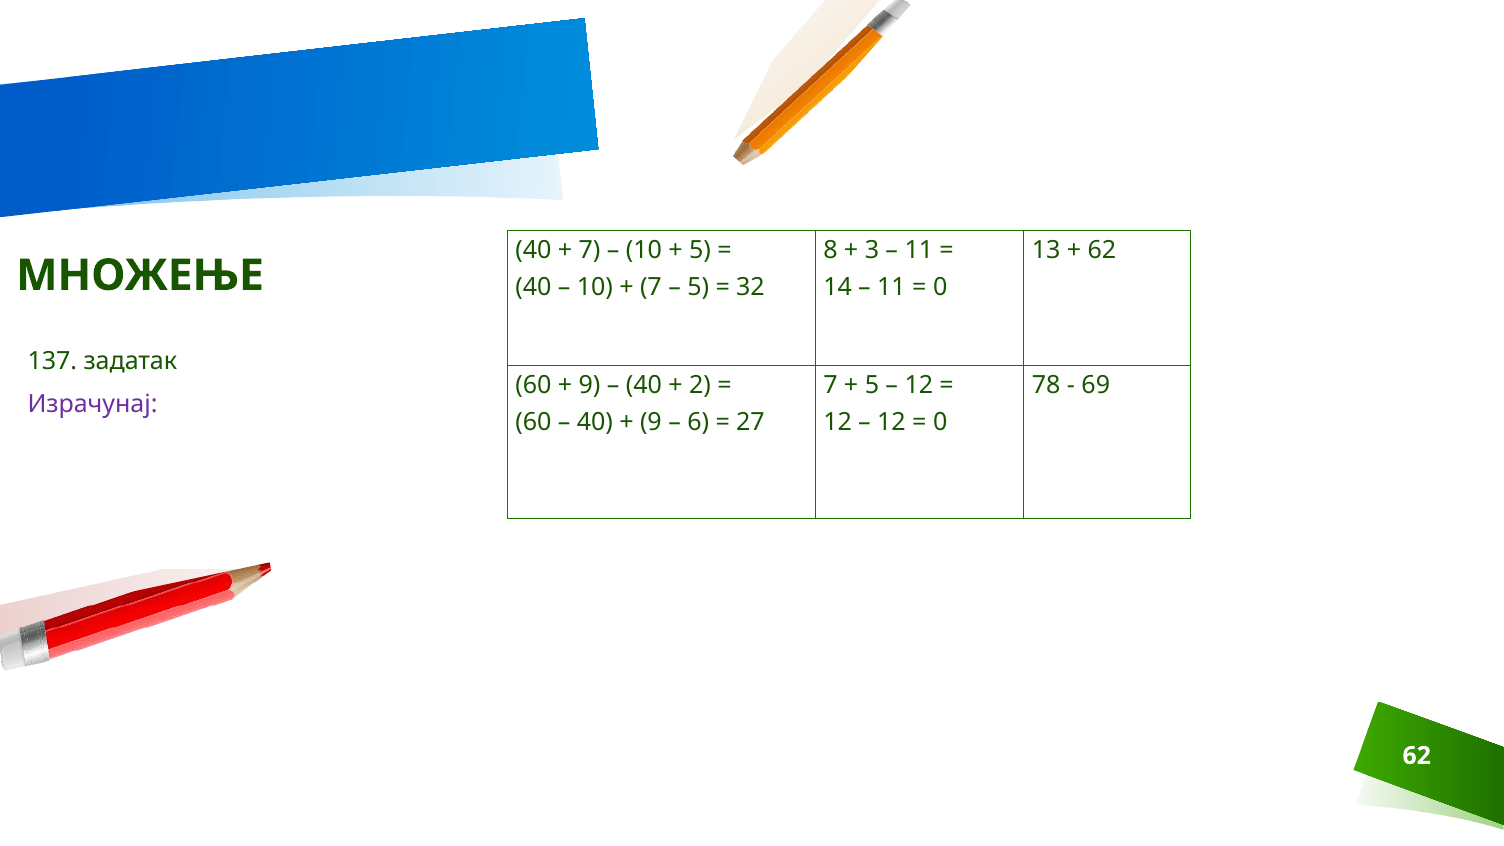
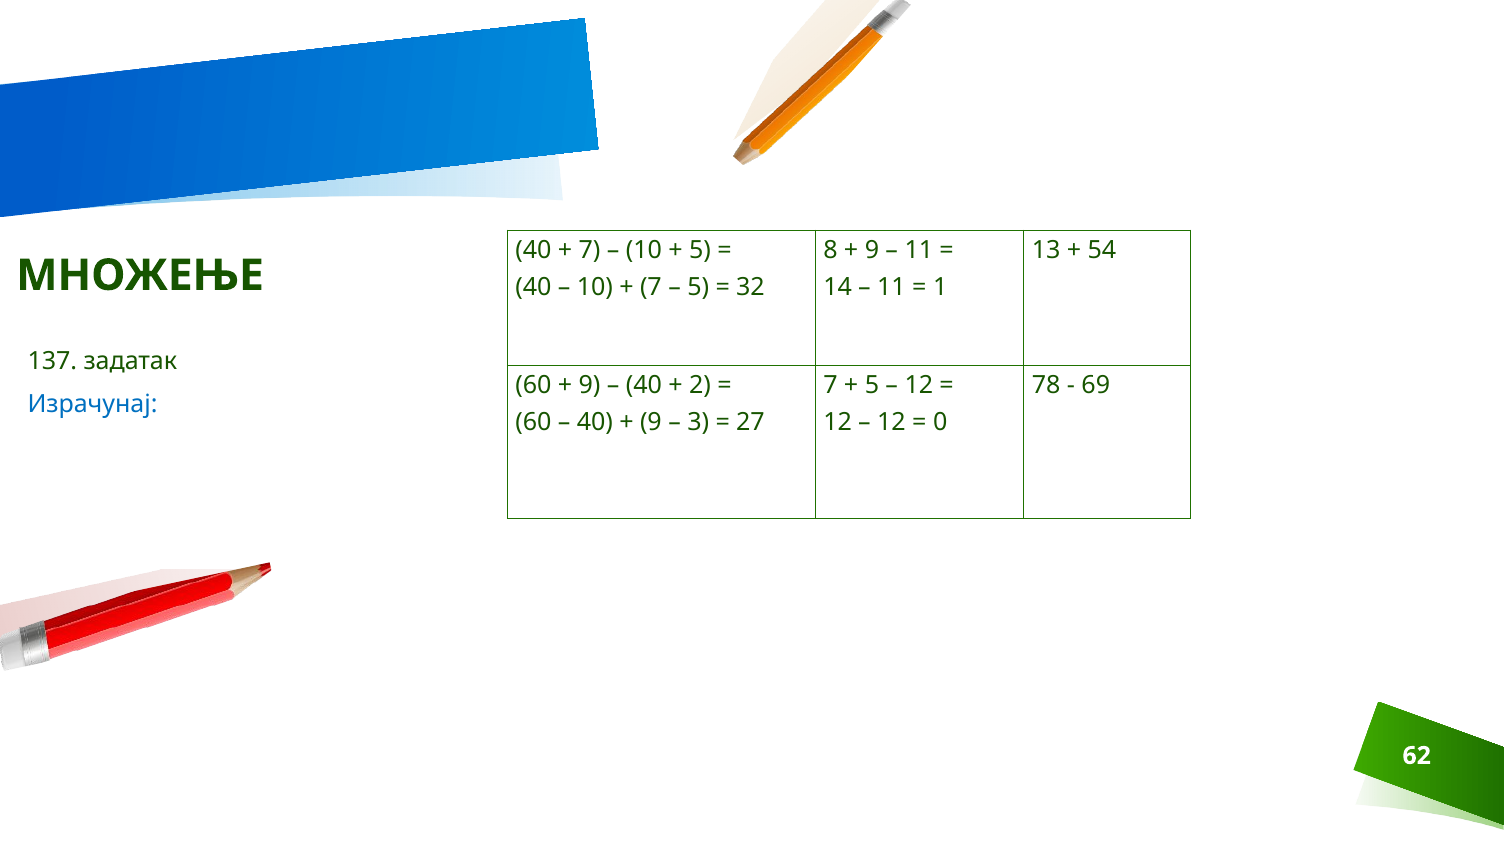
3 at (872, 250): 3 -> 9
62 at (1102, 250): 62 -> 54
0 at (940, 287): 0 -> 1
Израчунај colour: purple -> blue
6: 6 -> 3
